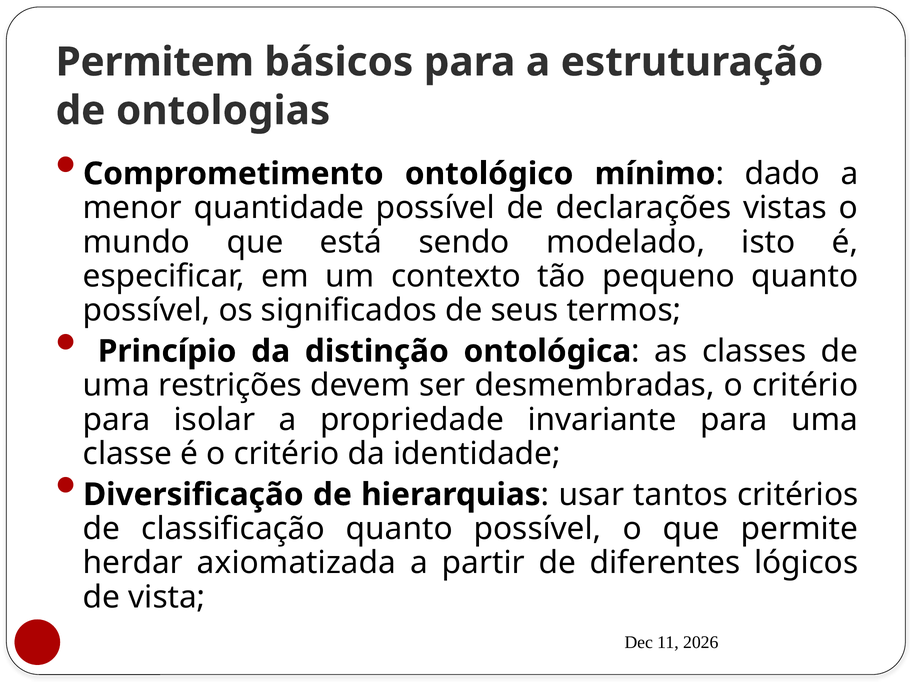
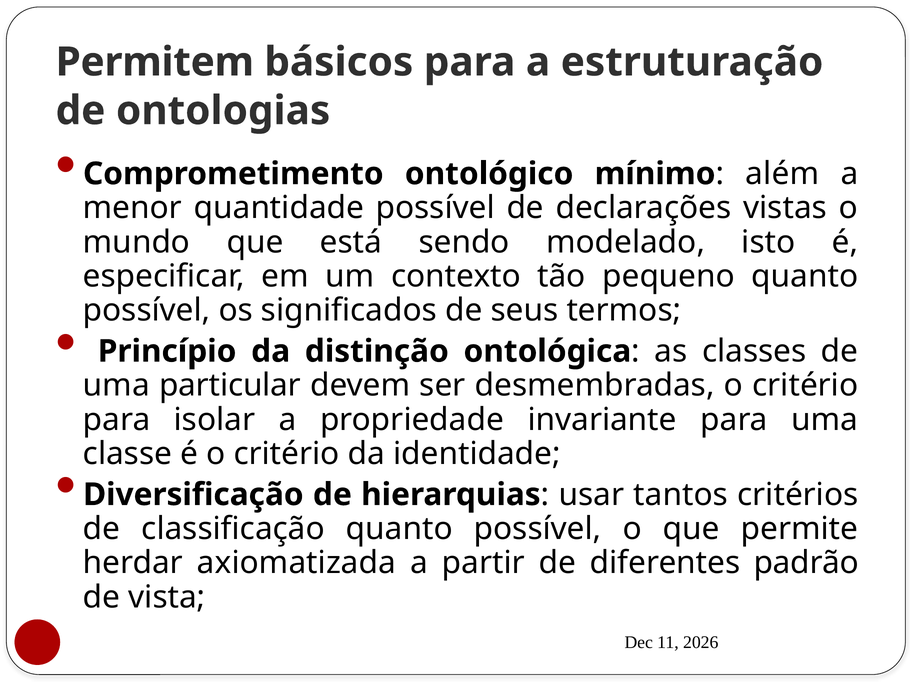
dado: dado -> além
restrições: restrições -> particular
lógicos: lógicos -> padrão
